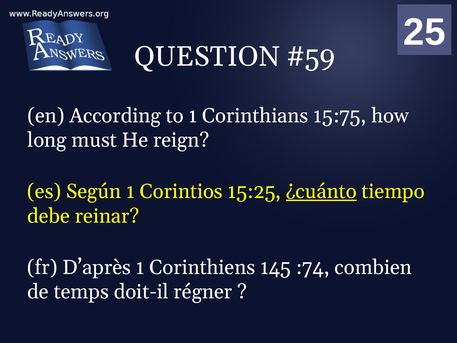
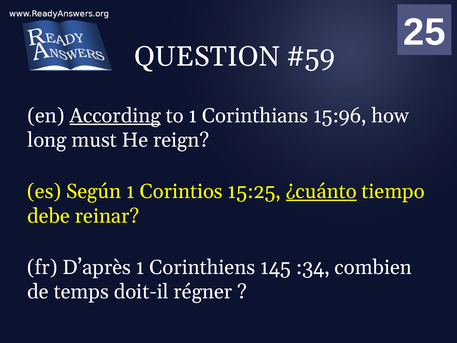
According underline: none -> present
15:75: 15:75 -> 15:96
:74: :74 -> :34
